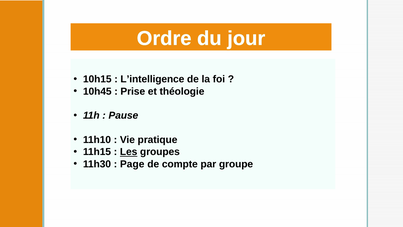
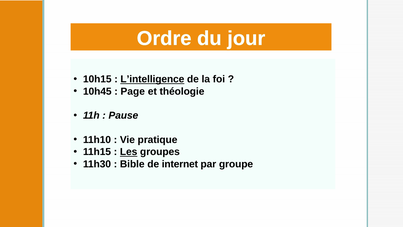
L’intelligence underline: none -> present
Prise: Prise -> Page
Page: Page -> Bible
compte: compte -> internet
